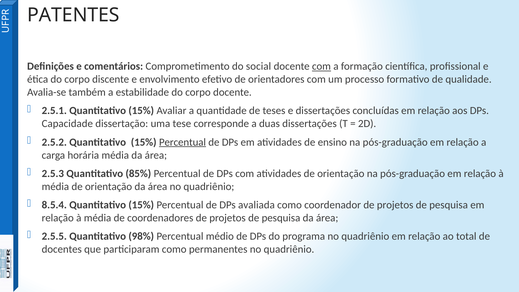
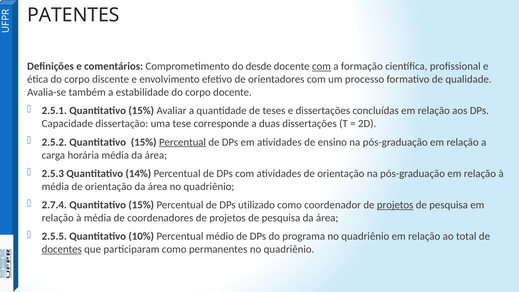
social: social -> desde
85%: 85% -> 14%
8.5.4: 8.5.4 -> 2.7.4
avaliada: avaliada -> utilizado
projetos at (395, 205) underline: none -> present
98%: 98% -> 10%
docentes underline: none -> present
